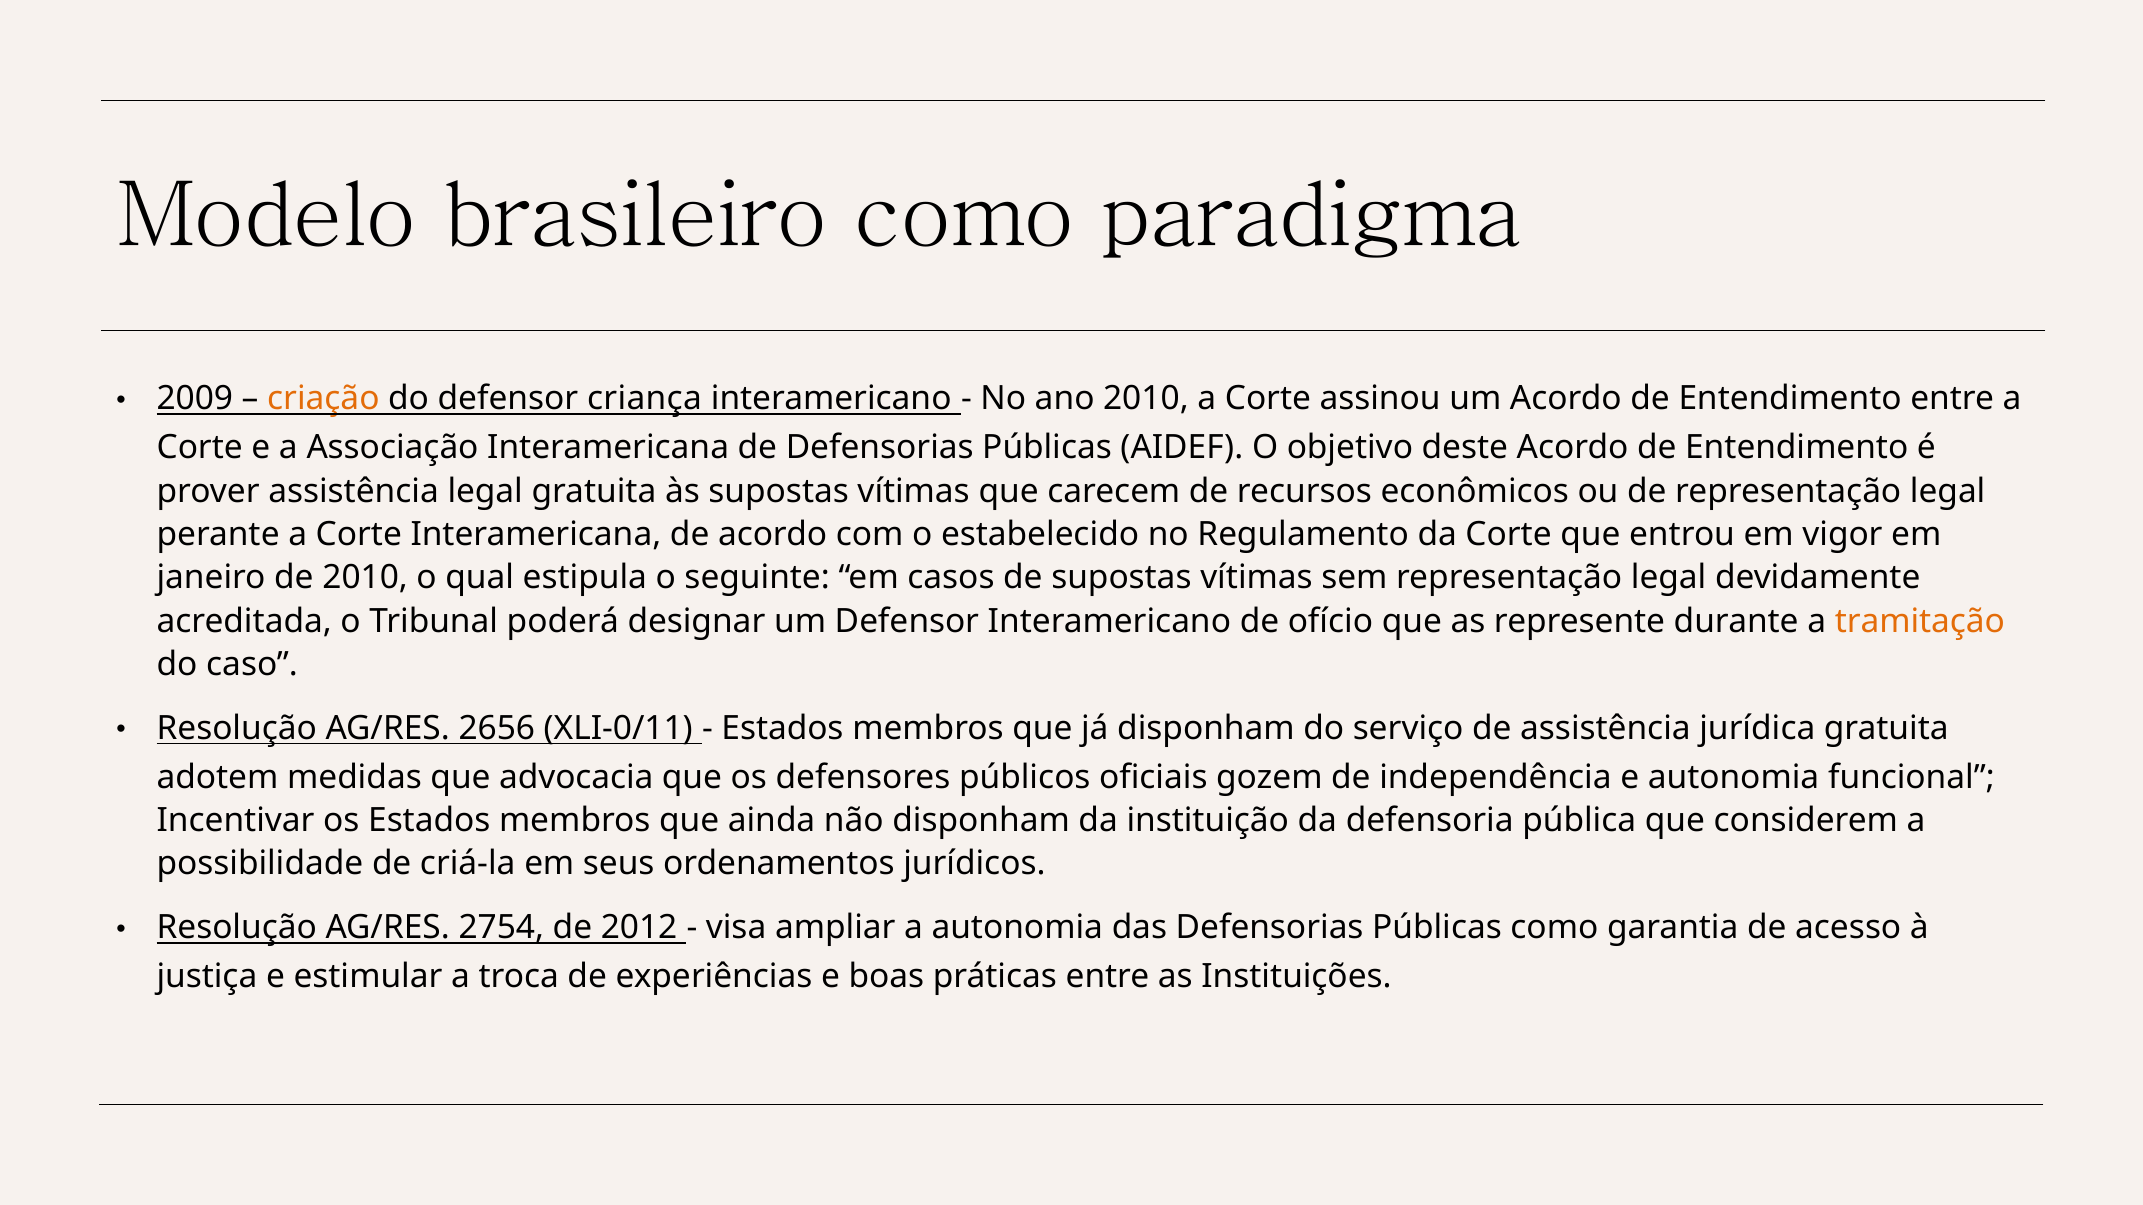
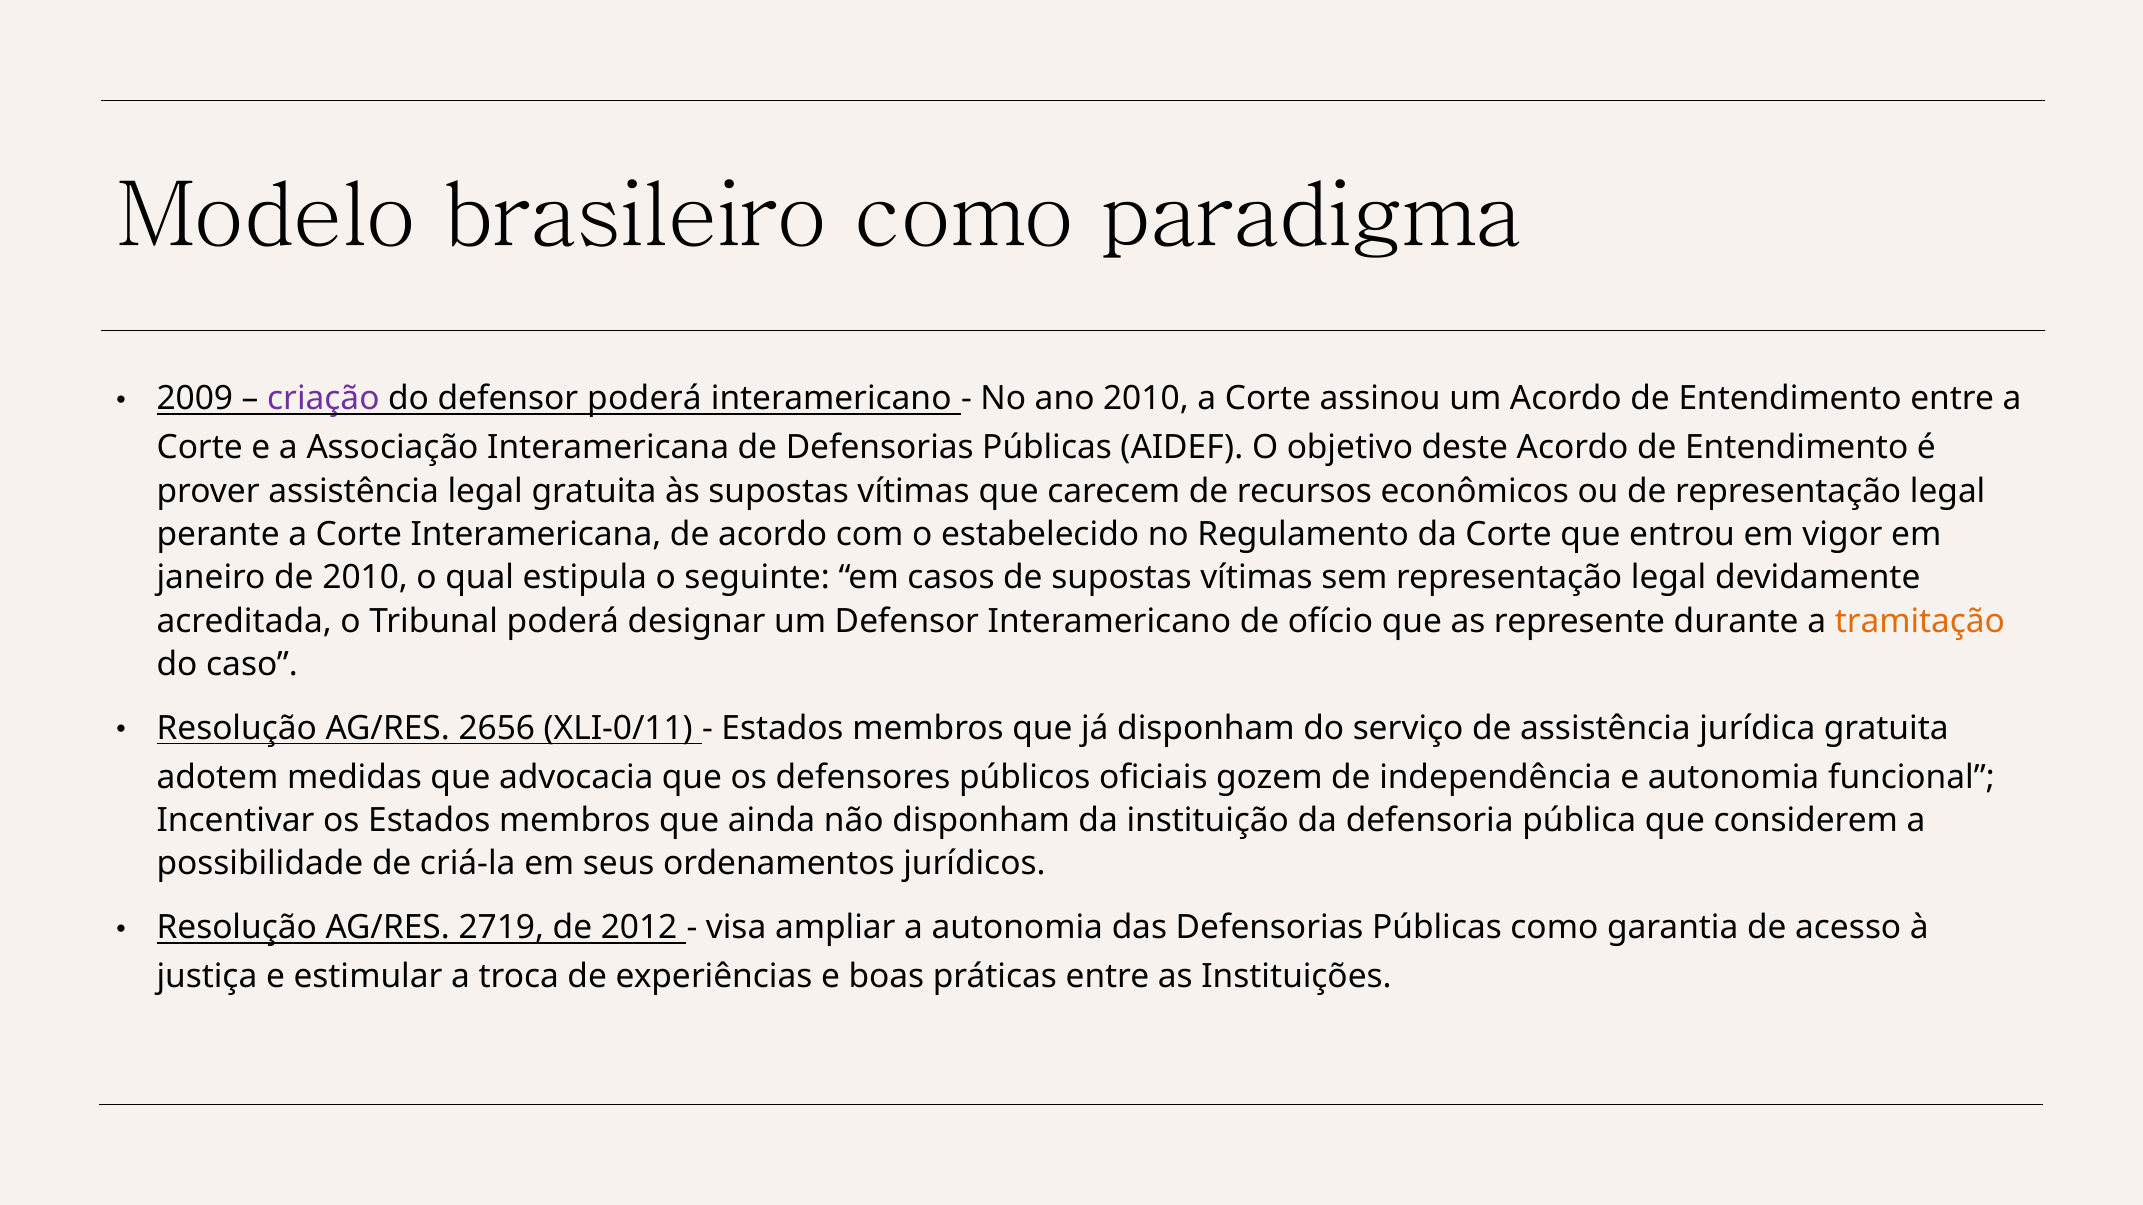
criação colour: orange -> purple
defensor criança: criança -> poderá
2754: 2754 -> 2719
